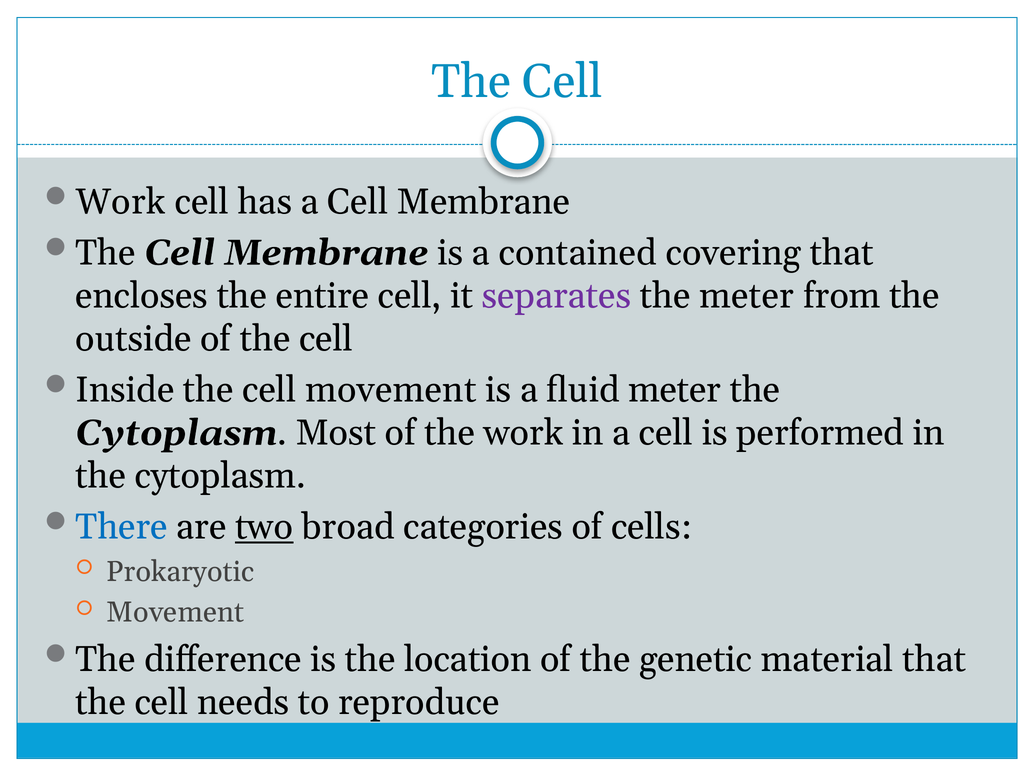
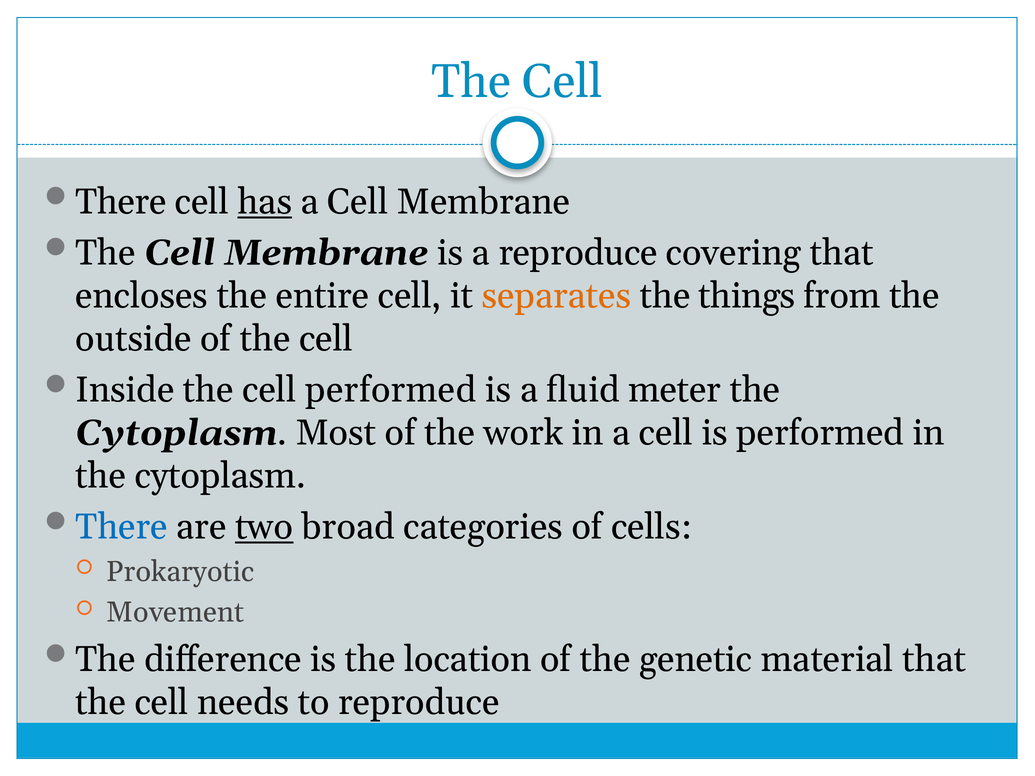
Work at (121, 202): Work -> There
has underline: none -> present
a contained: contained -> reproduce
separates colour: purple -> orange
the meter: meter -> things
cell movement: movement -> performed
